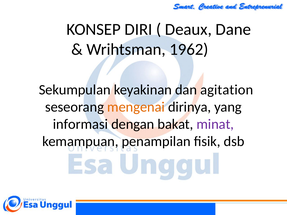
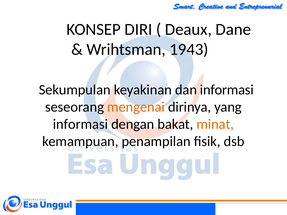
1962: 1962 -> 1943
dan agitation: agitation -> informasi
minat colour: purple -> orange
